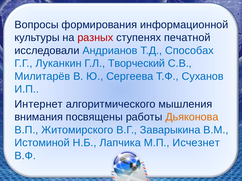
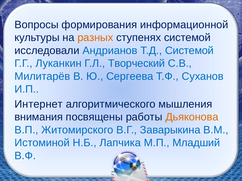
разных colour: red -> orange
ступенях печатной: печатной -> системой
Т.Д Способах: Способах -> Системой
Исчезнет: Исчезнет -> Младший
